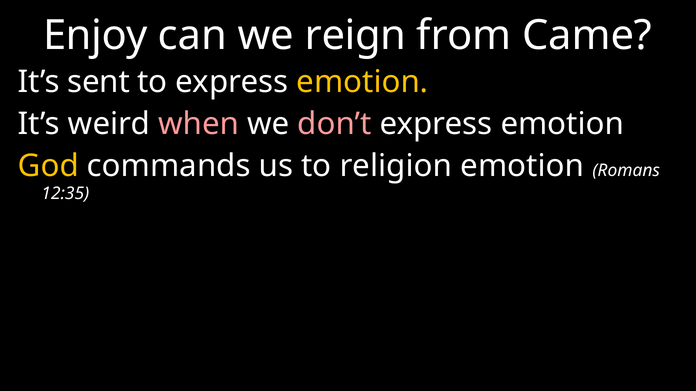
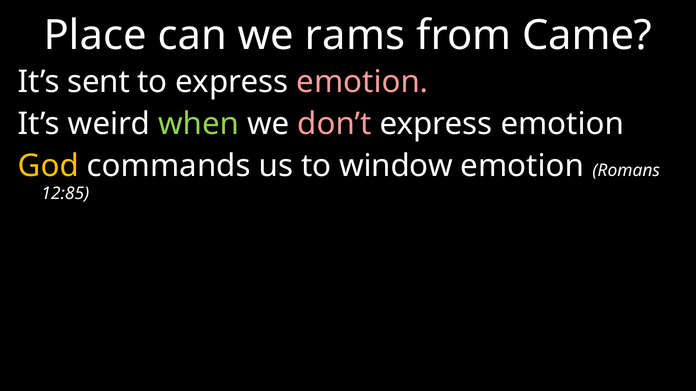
Enjoy: Enjoy -> Place
reign: reign -> rams
emotion at (362, 82) colour: yellow -> pink
when colour: pink -> light green
religion: religion -> window
12:35: 12:35 -> 12:85
